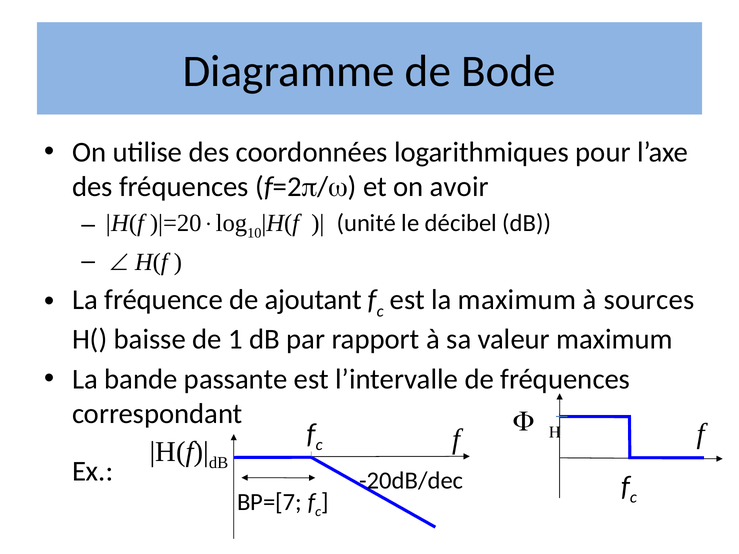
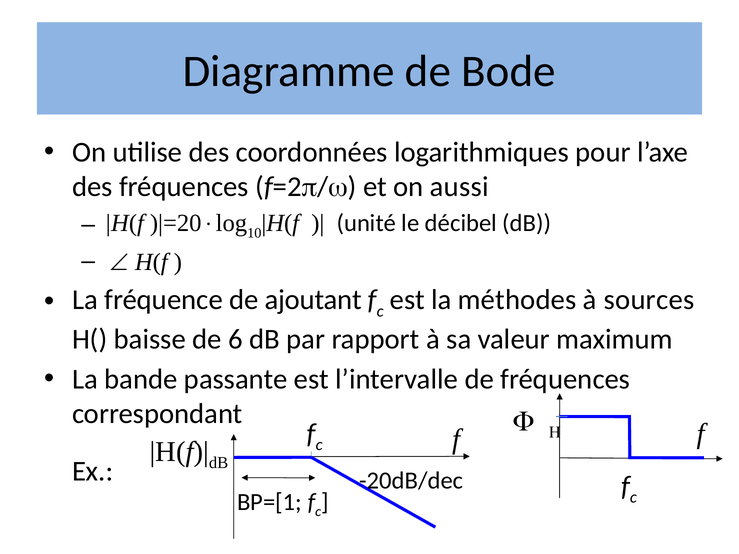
avoir: avoir -> aussi
la maximum: maximum -> méthodes
1: 1 -> 6
BP=[7: BP=[7 -> BP=[1
